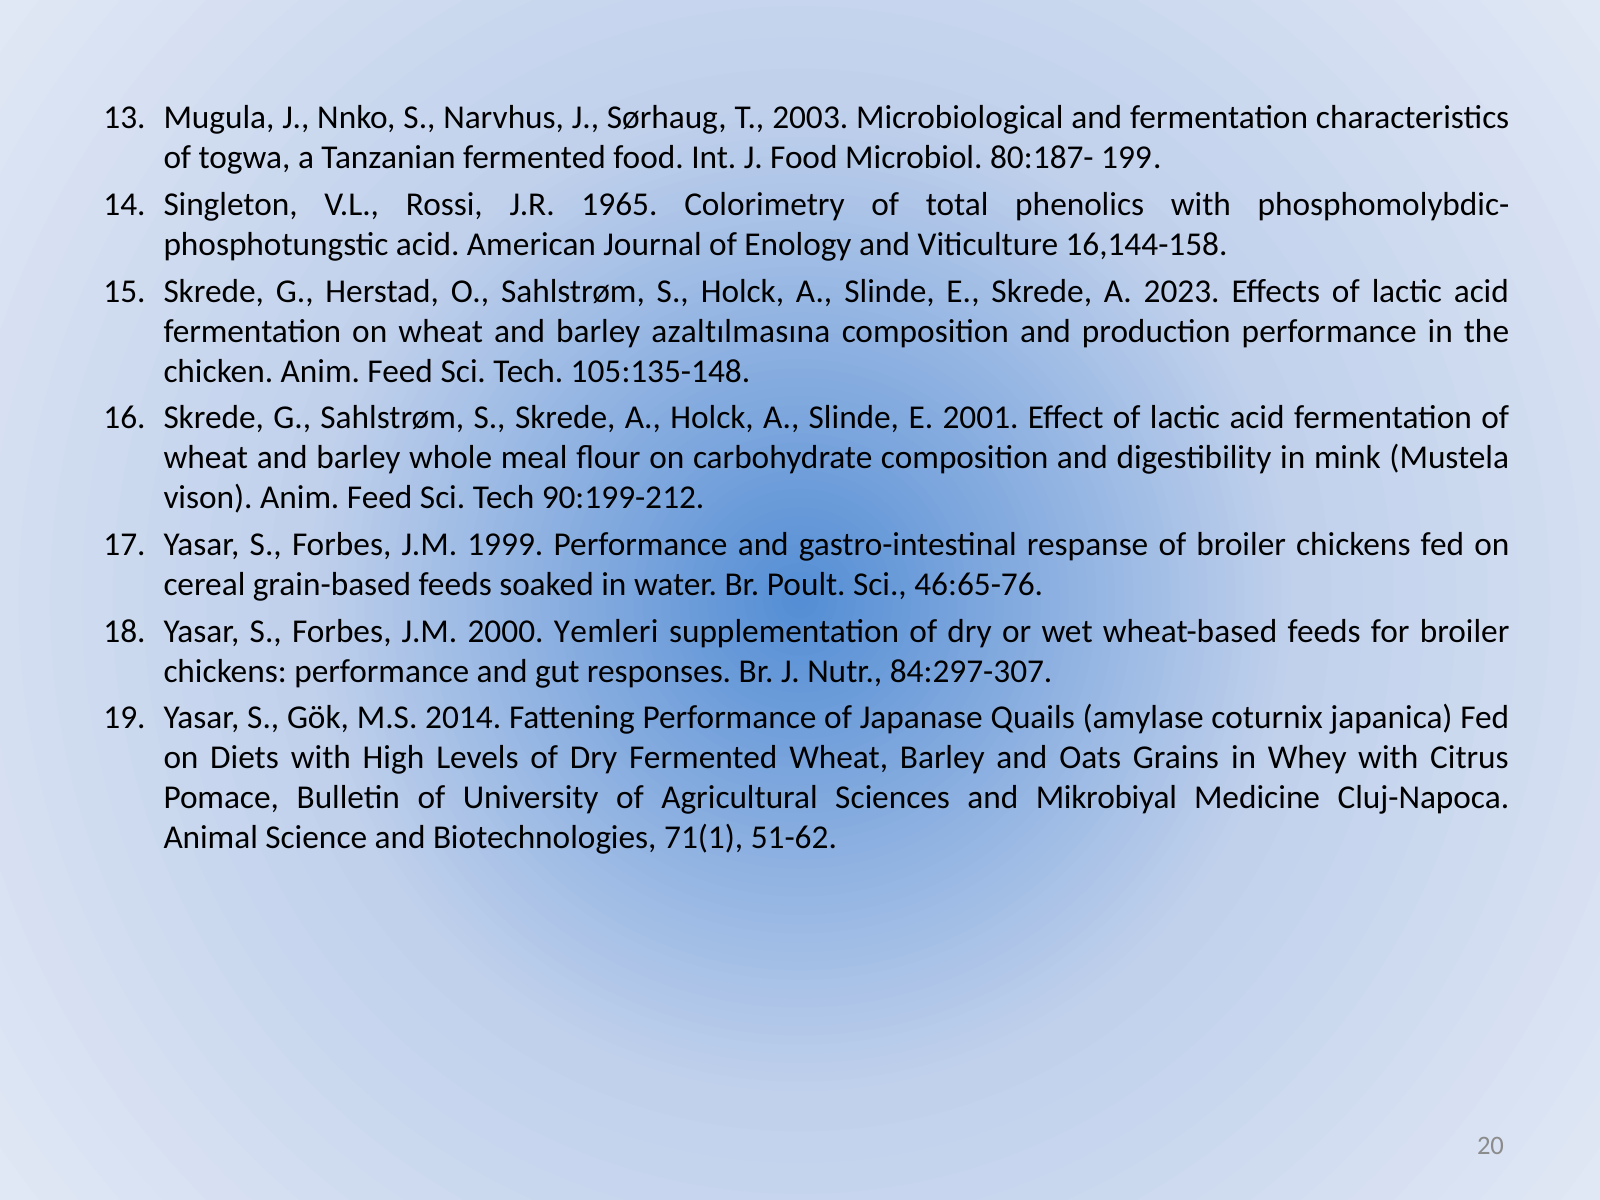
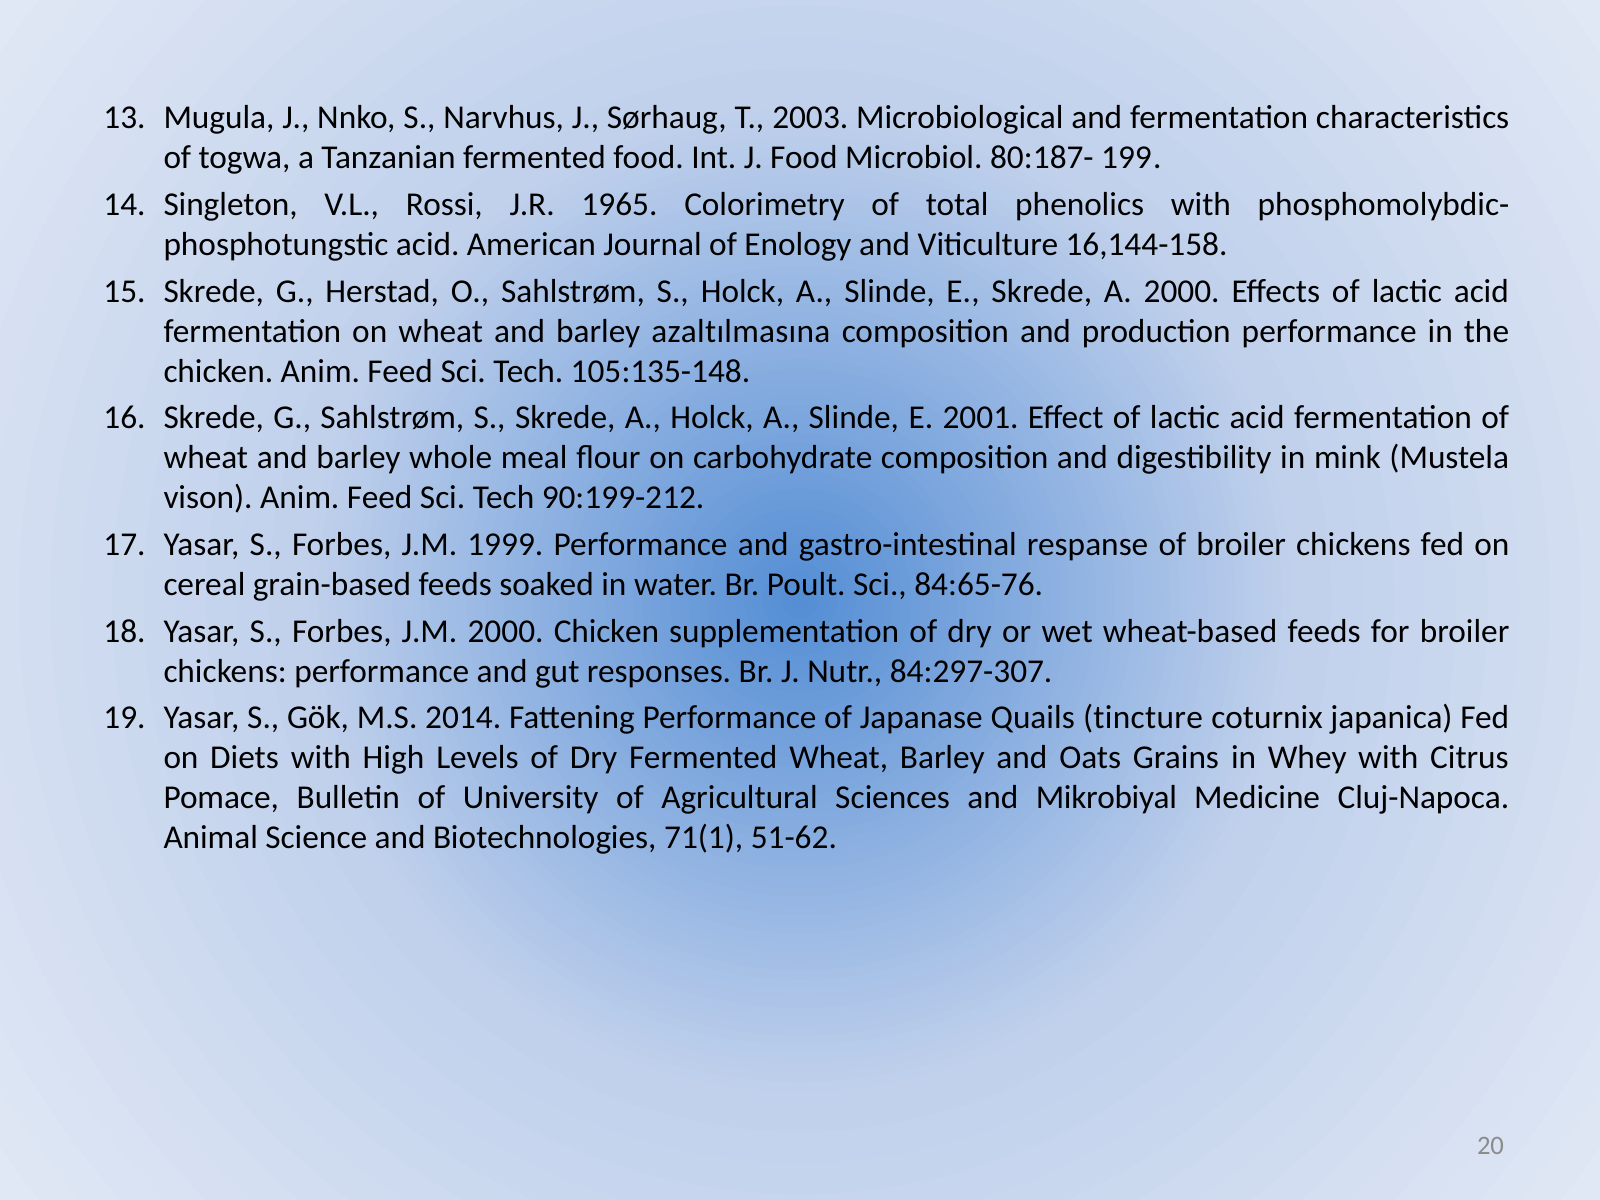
A 2023: 2023 -> 2000
46:65-76: 46:65-76 -> 84:65-76
2000 Yemleri: Yemleri -> Chicken
amylase: amylase -> tincture
